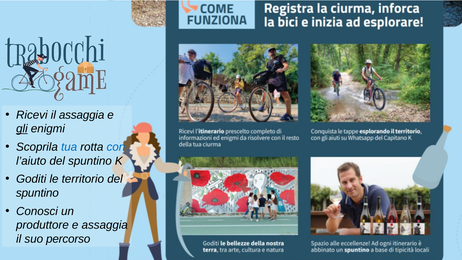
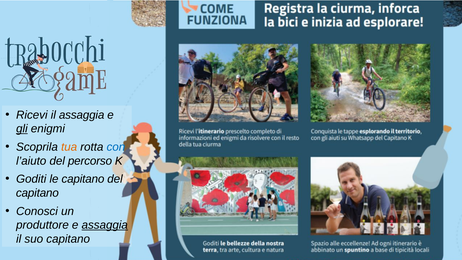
tua colour: blue -> orange
l’aiuto del spuntino: spuntino -> percorso
le territorio: territorio -> capitano
spuntino at (37, 193): spuntino -> capitano
assaggia at (105, 225) underline: none -> present
suo percorso: percorso -> capitano
